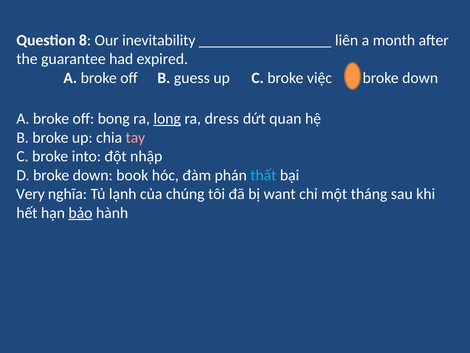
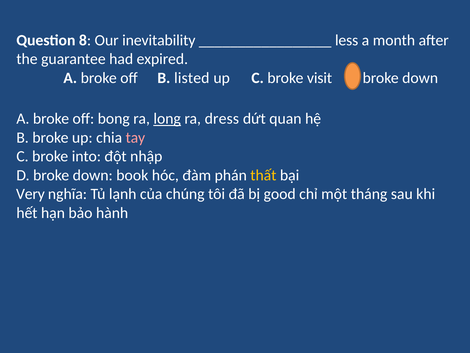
liên: liên -> less
guess: guess -> listed
việc: việc -> visit
thất colour: light blue -> yellow
want: want -> good
bảo underline: present -> none
